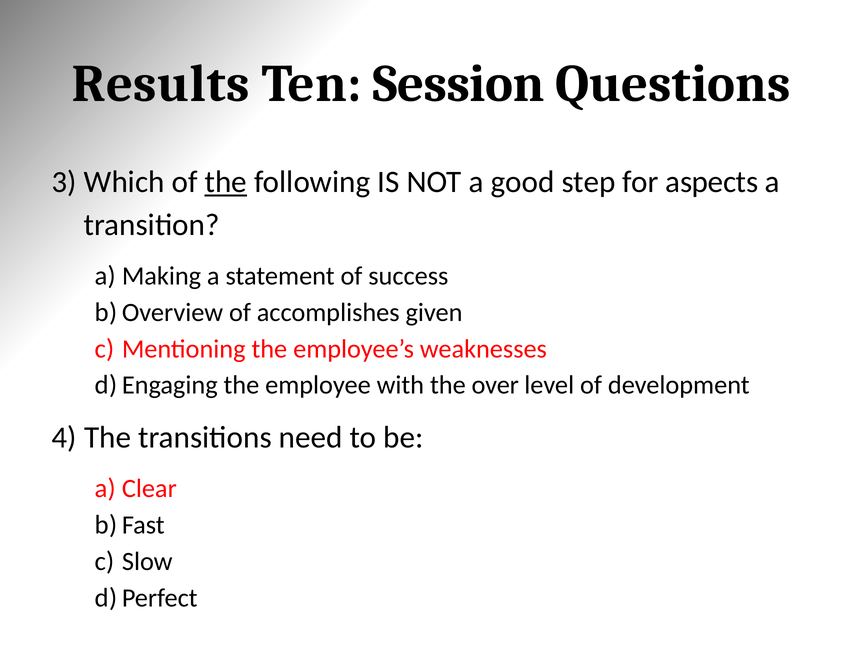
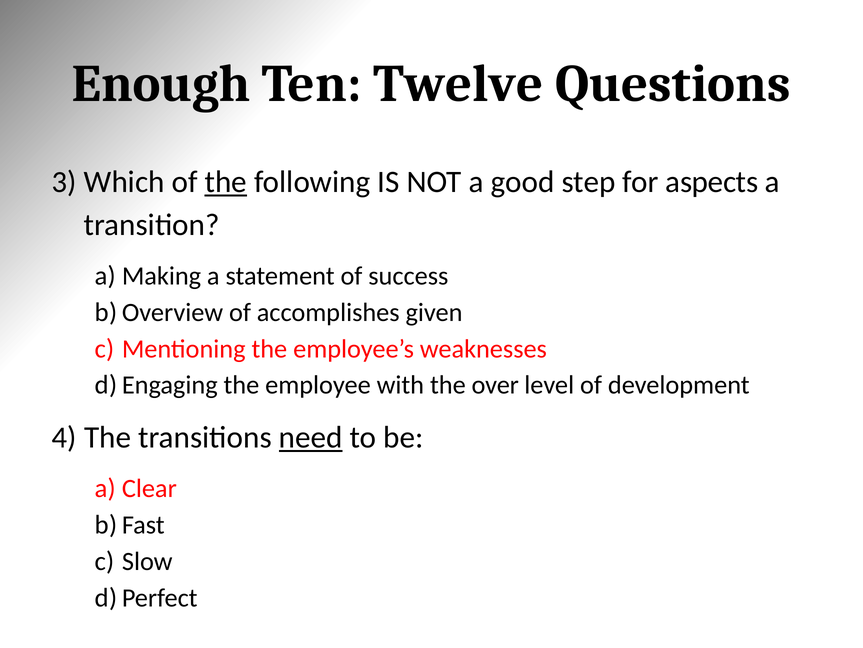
Results: Results -> Enough
Session: Session -> Twelve
need underline: none -> present
